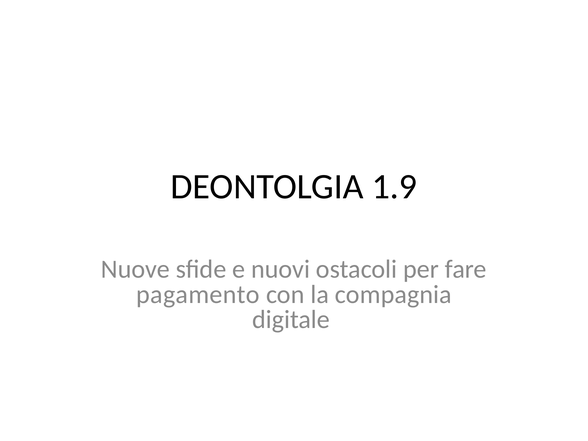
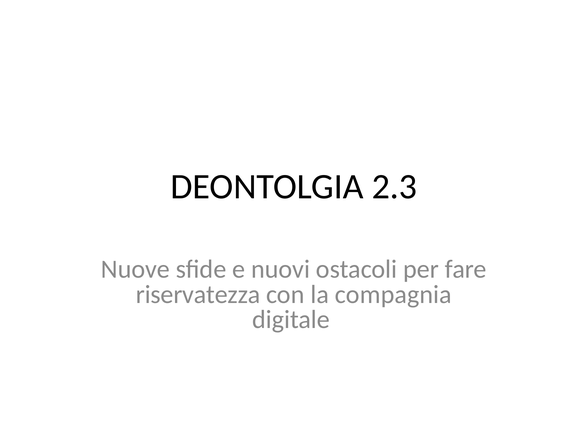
1.9: 1.9 -> 2.3
pagamento: pagamento -> riservatezza
